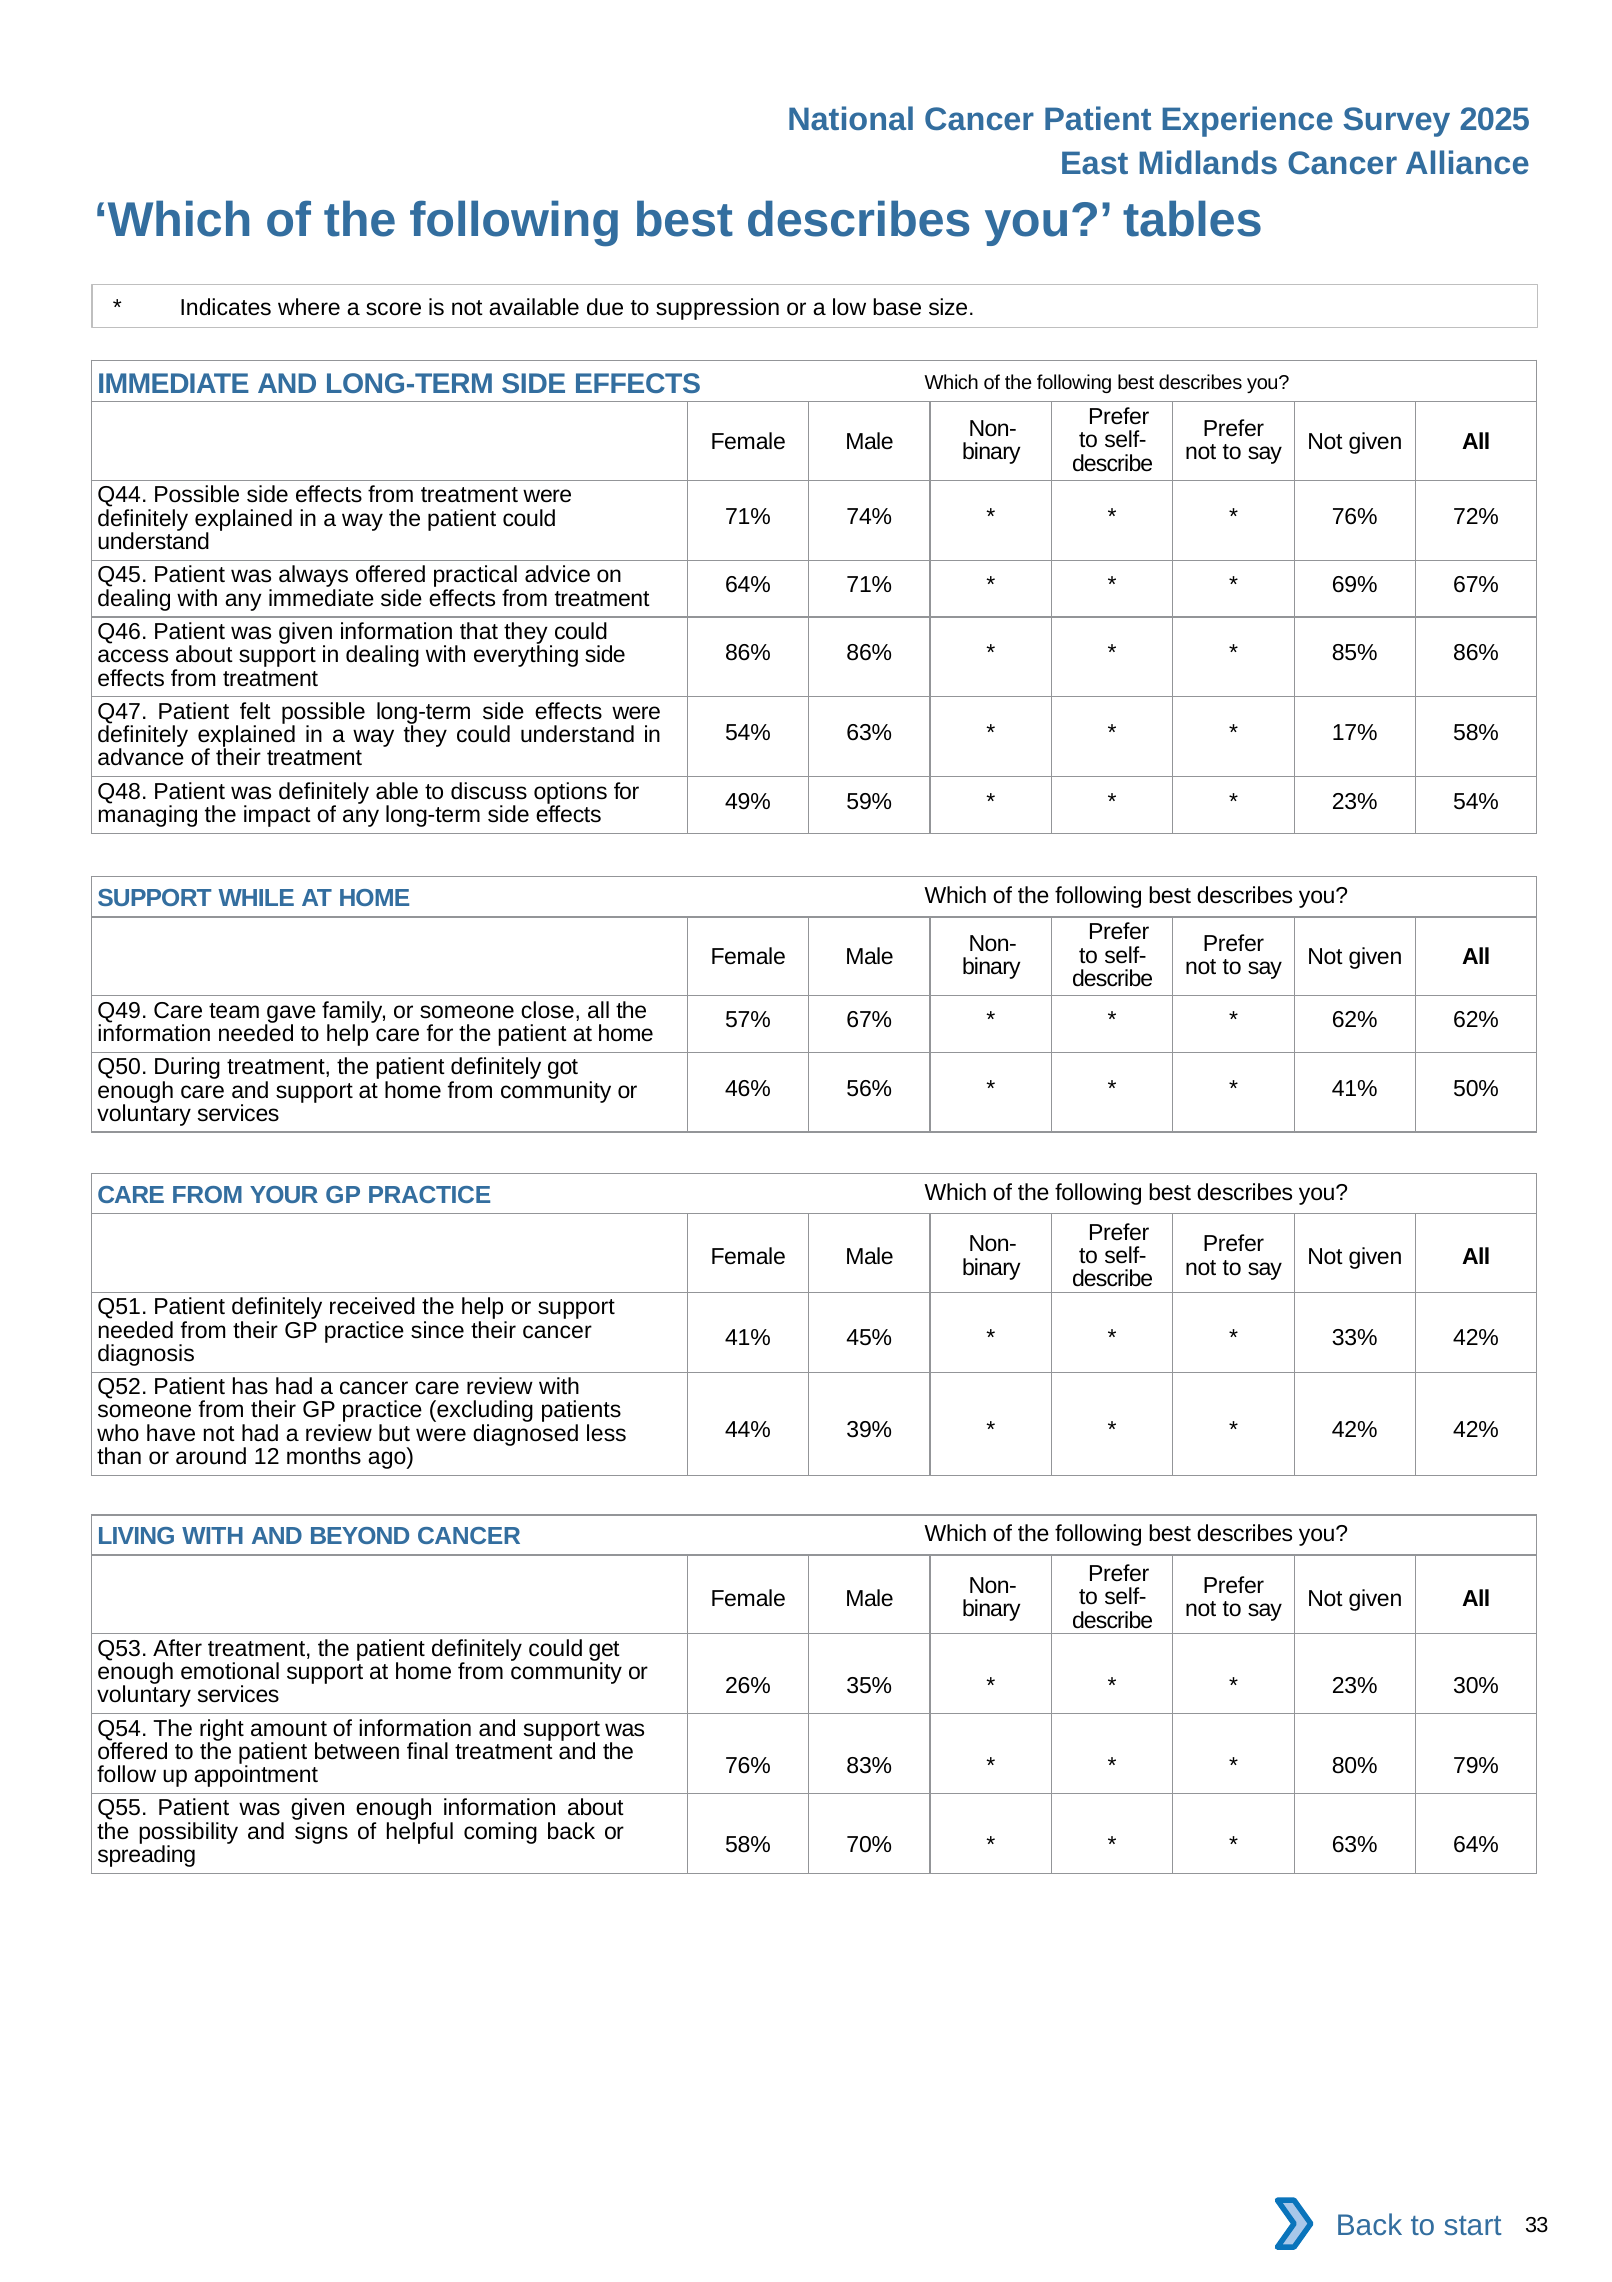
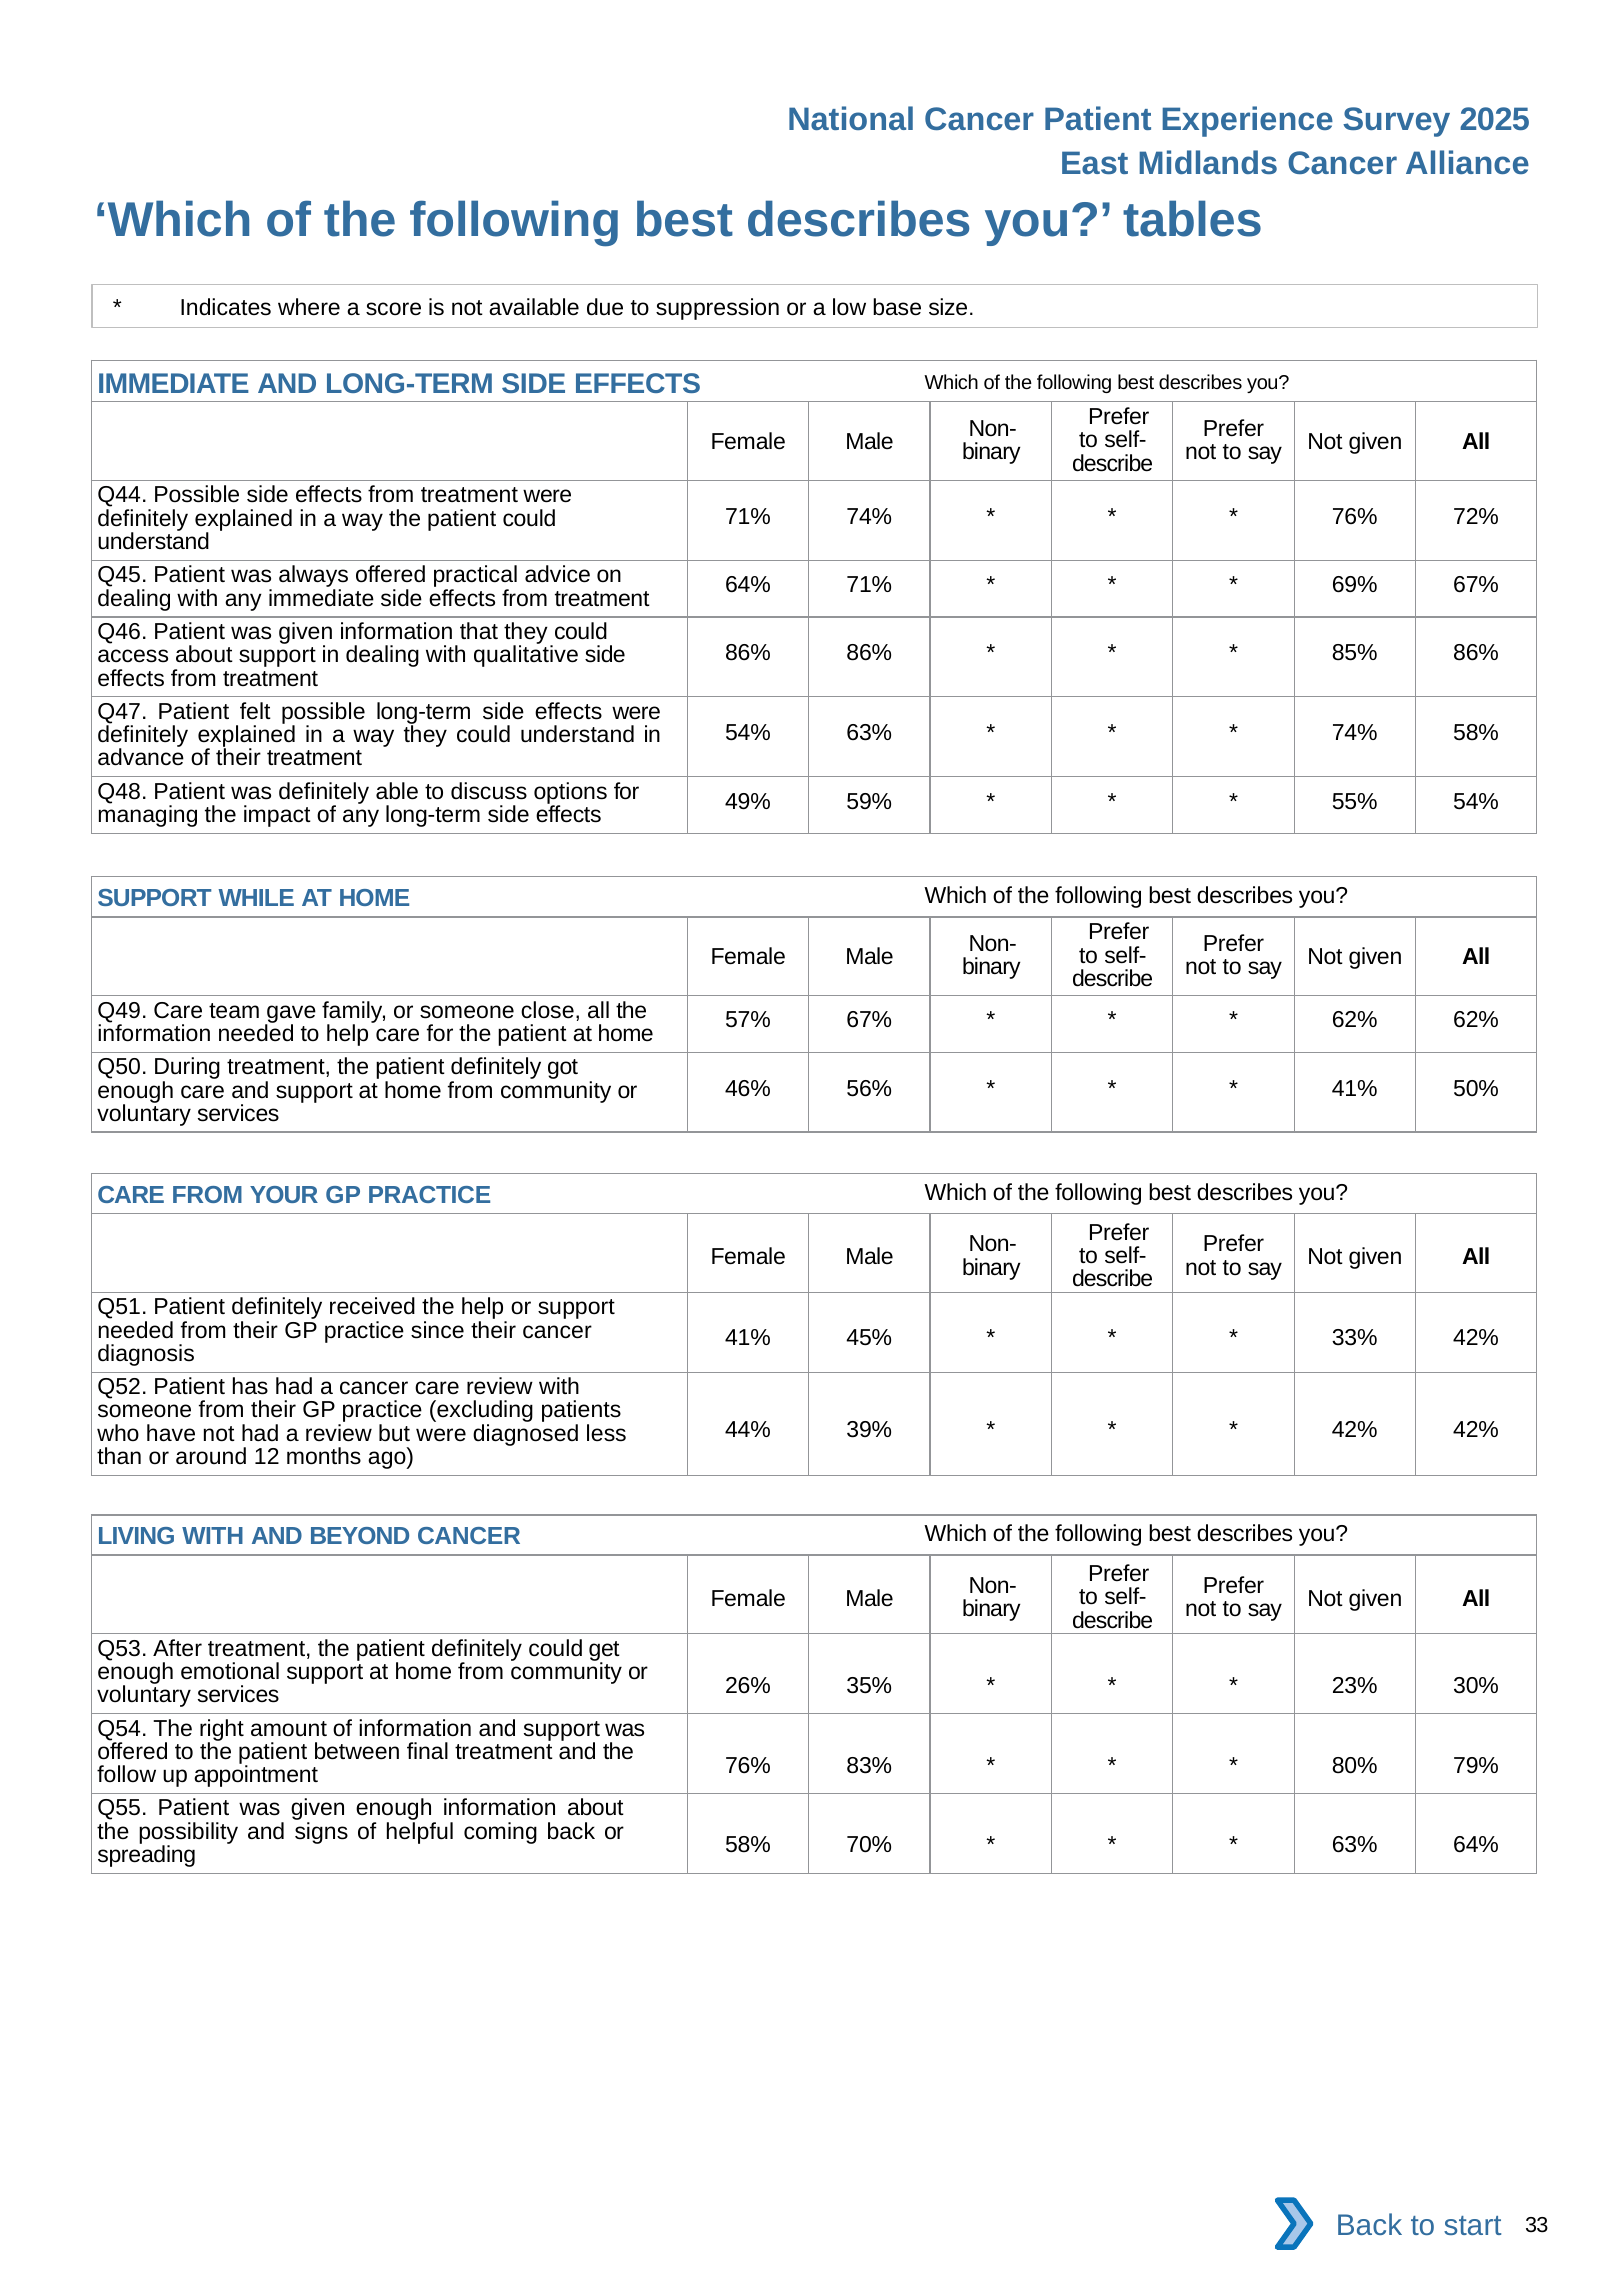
everything: everything -> qualitative
17% at (1355, 733): 17% -> 74%
23% at (1355, 801): 23% -> 55%
